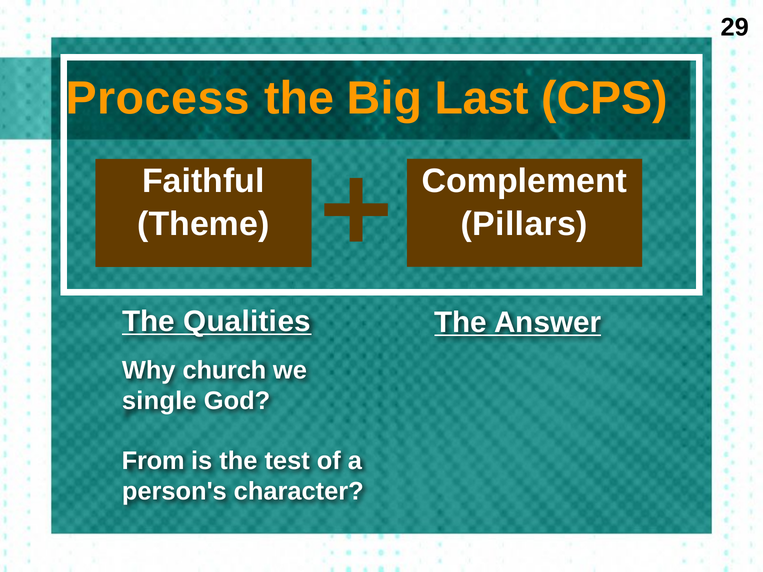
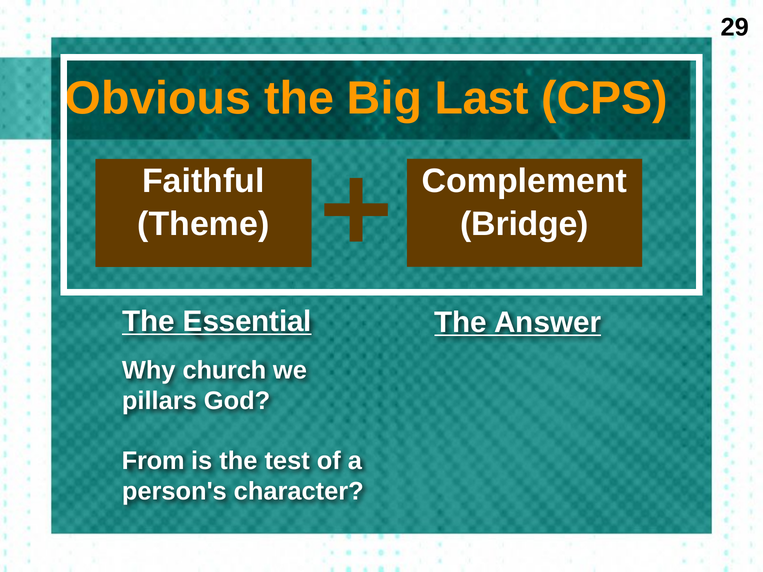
Process: Process -> Obvious
Pillars: Pillars -> Bridge
Qualities: Qualities -> Essential
single: single -> pillars
